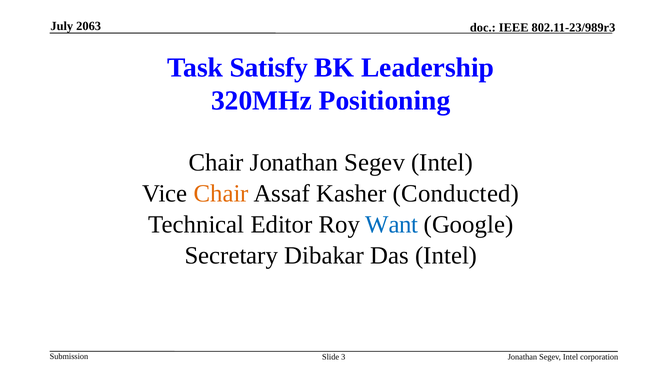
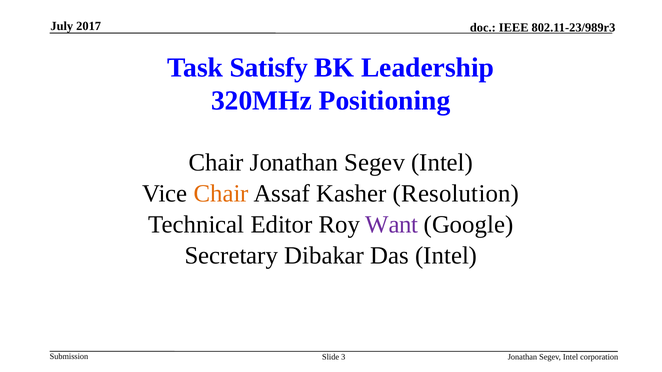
2063: 2063 -> 2017
Conducted: Conducted -> Resolution
Want colour: blue -> purple
